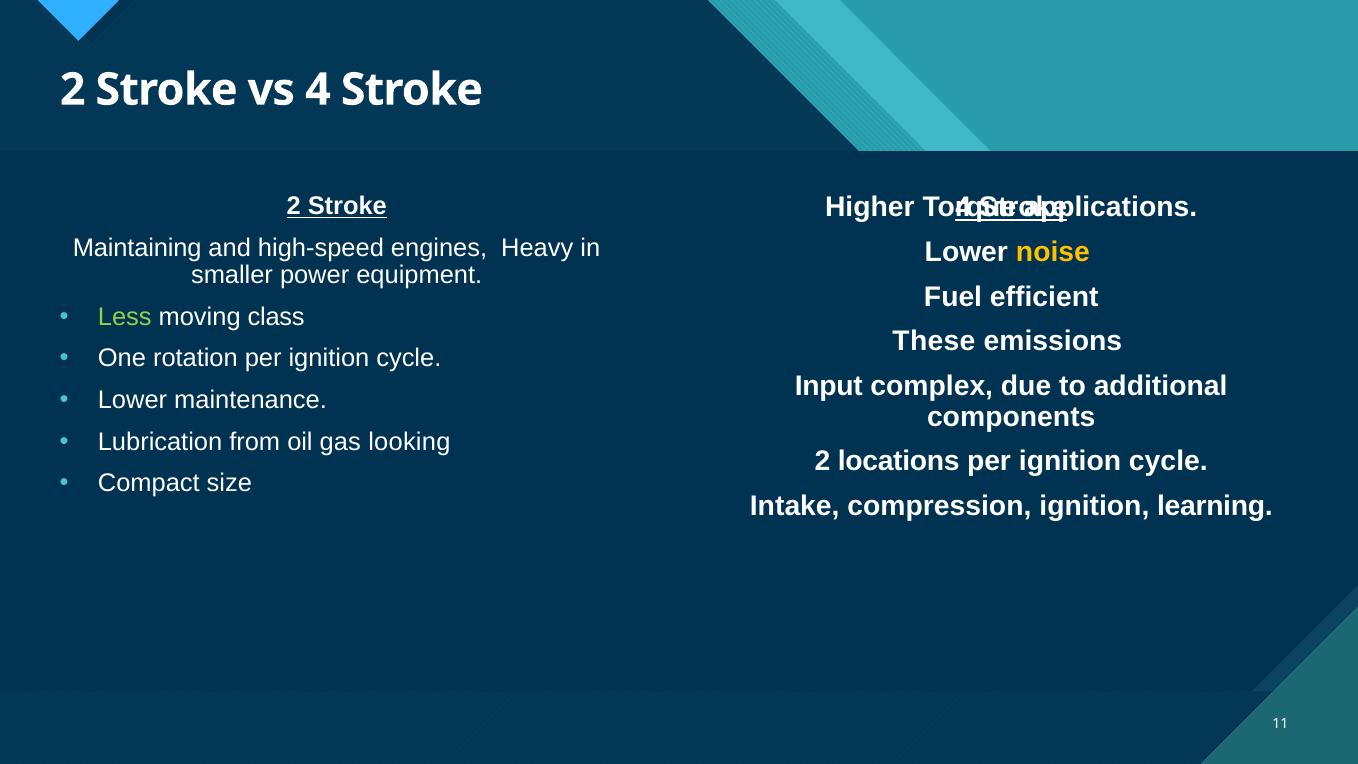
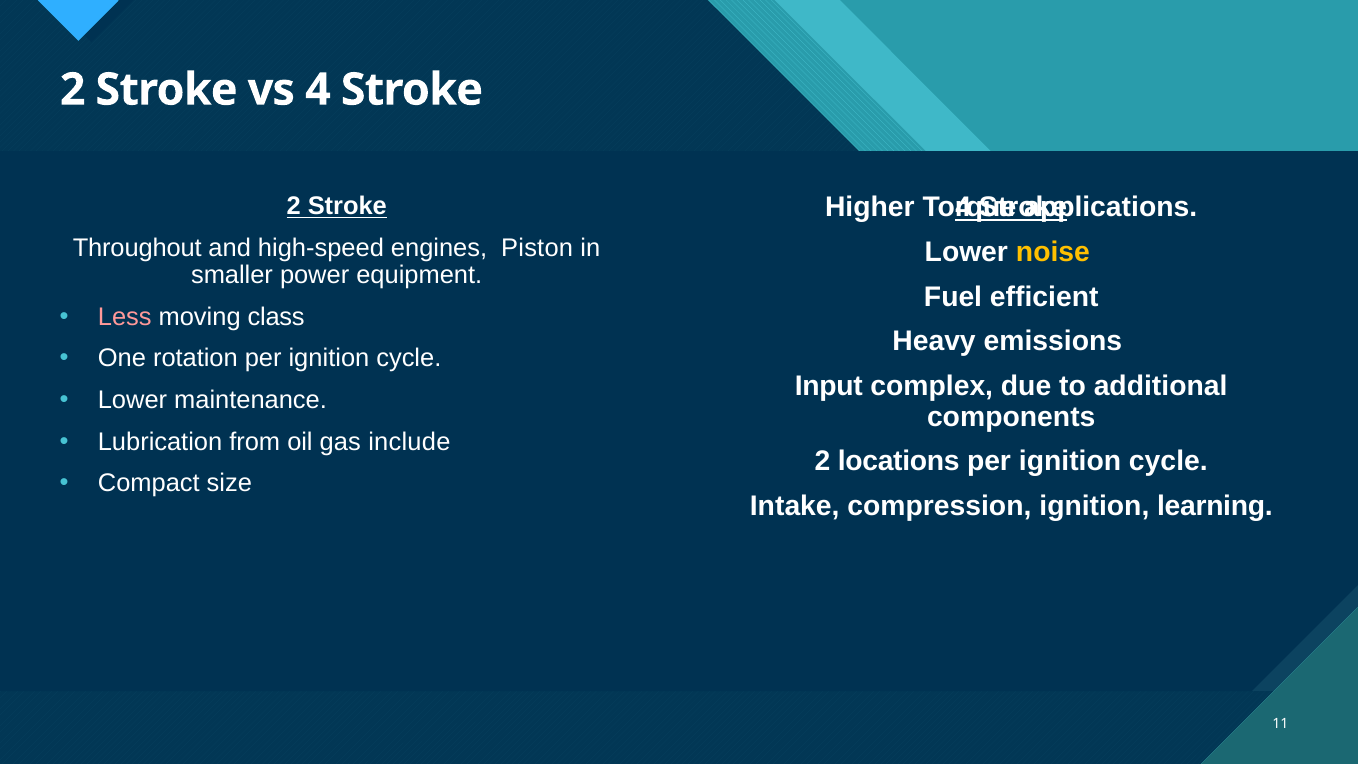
Maintaining: Maintaining -> Throughout
Heavy: Heavy -> Piston
Less colour: light green -> pink
These: These -> Heavy
looking: looking -> include
